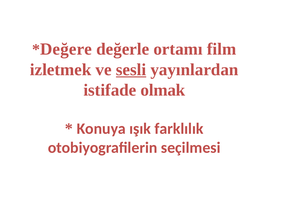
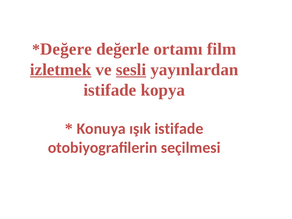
izletmek underline: none -> present
olmak: olmak -> kopya
ışık farklılık: farklılık -> istifade
